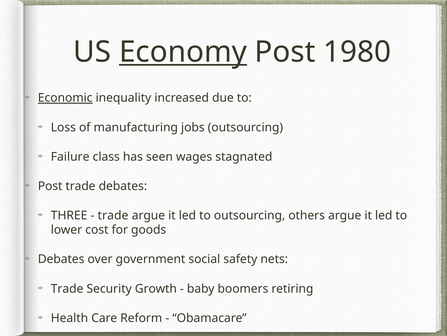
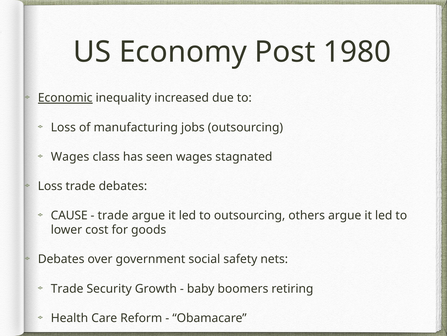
Economy underline: present -> none
Failure at (70, 156): Failure -> Wages
Post at (50, 186): Post -> Loss
THREE: THREE -> CAUSE
